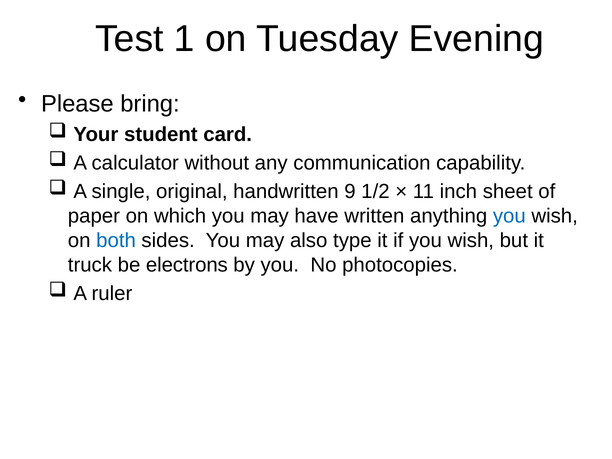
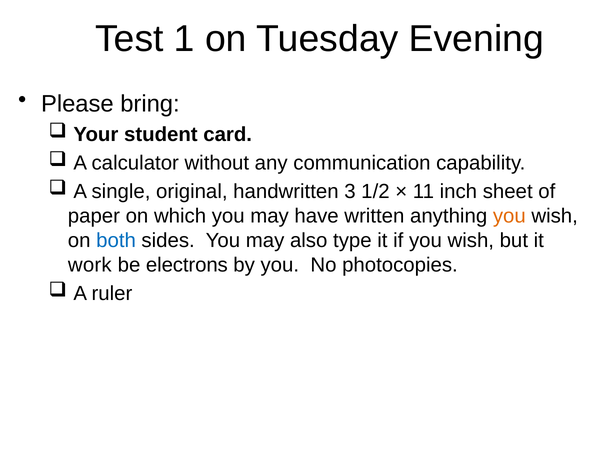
9: 9 -> 3
you at (509, 216) colour: blue -> orange
truck: truck -> work
